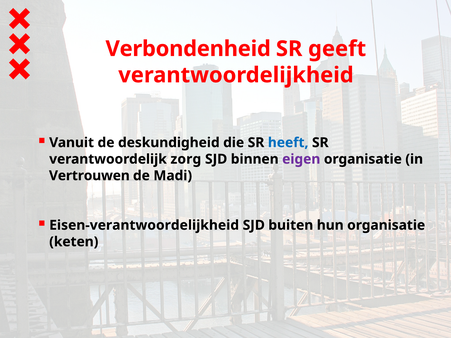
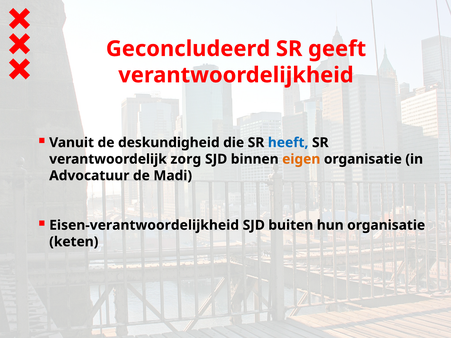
Verbondenheid: Verbondenheid -> Geconcludeerd
eigen colour: purple -> orange
Vertrouwen: Vertrouwen -> Advocatuur
